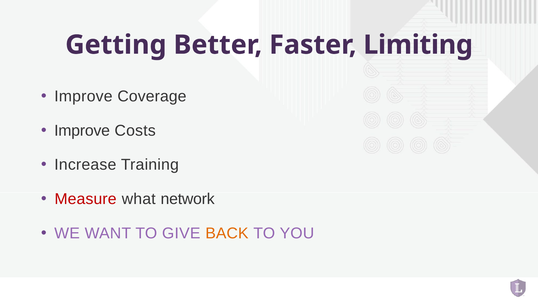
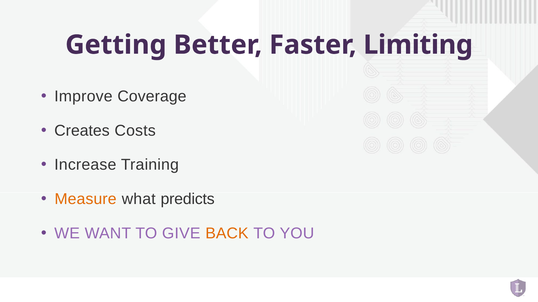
Improve at (82, 131): Improve -> Creates
Measure colour: red -> orange
network: network -> predicts
